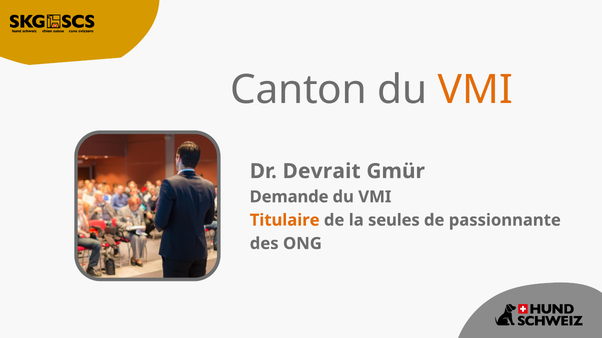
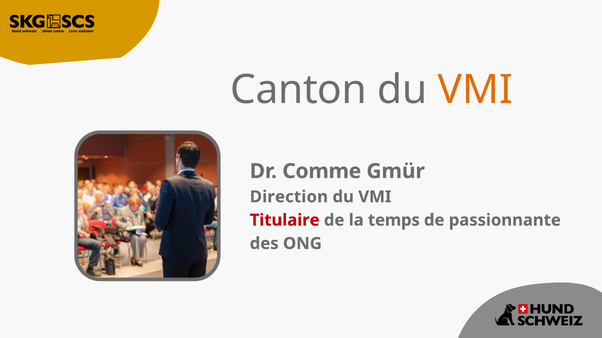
Devrait: Devrait -> Comme
Demande: Demande -> Direction
Titulaire colour: orange -> red
seules: seules -> temps
